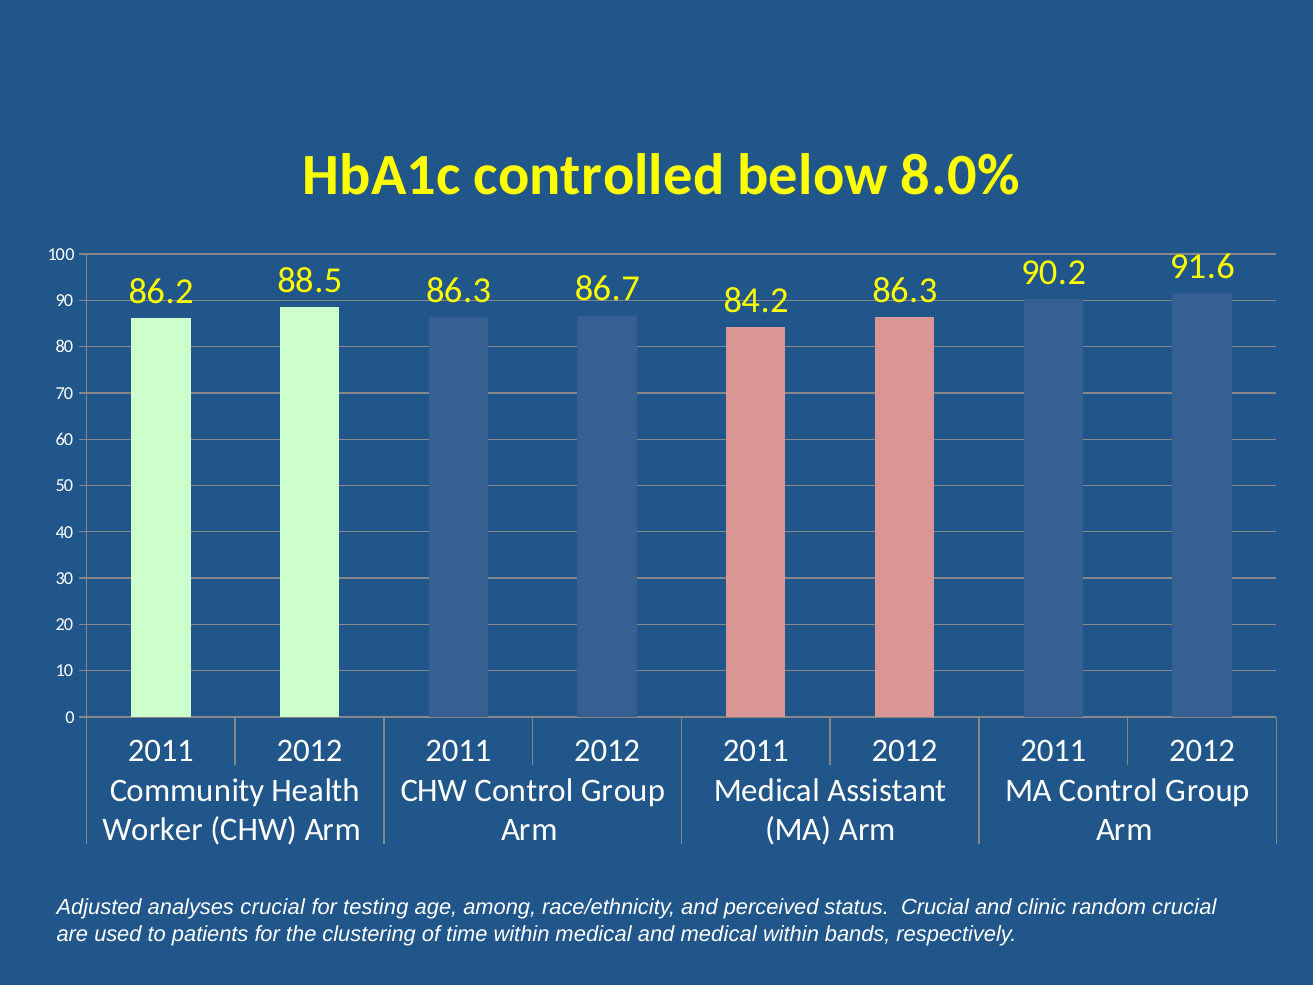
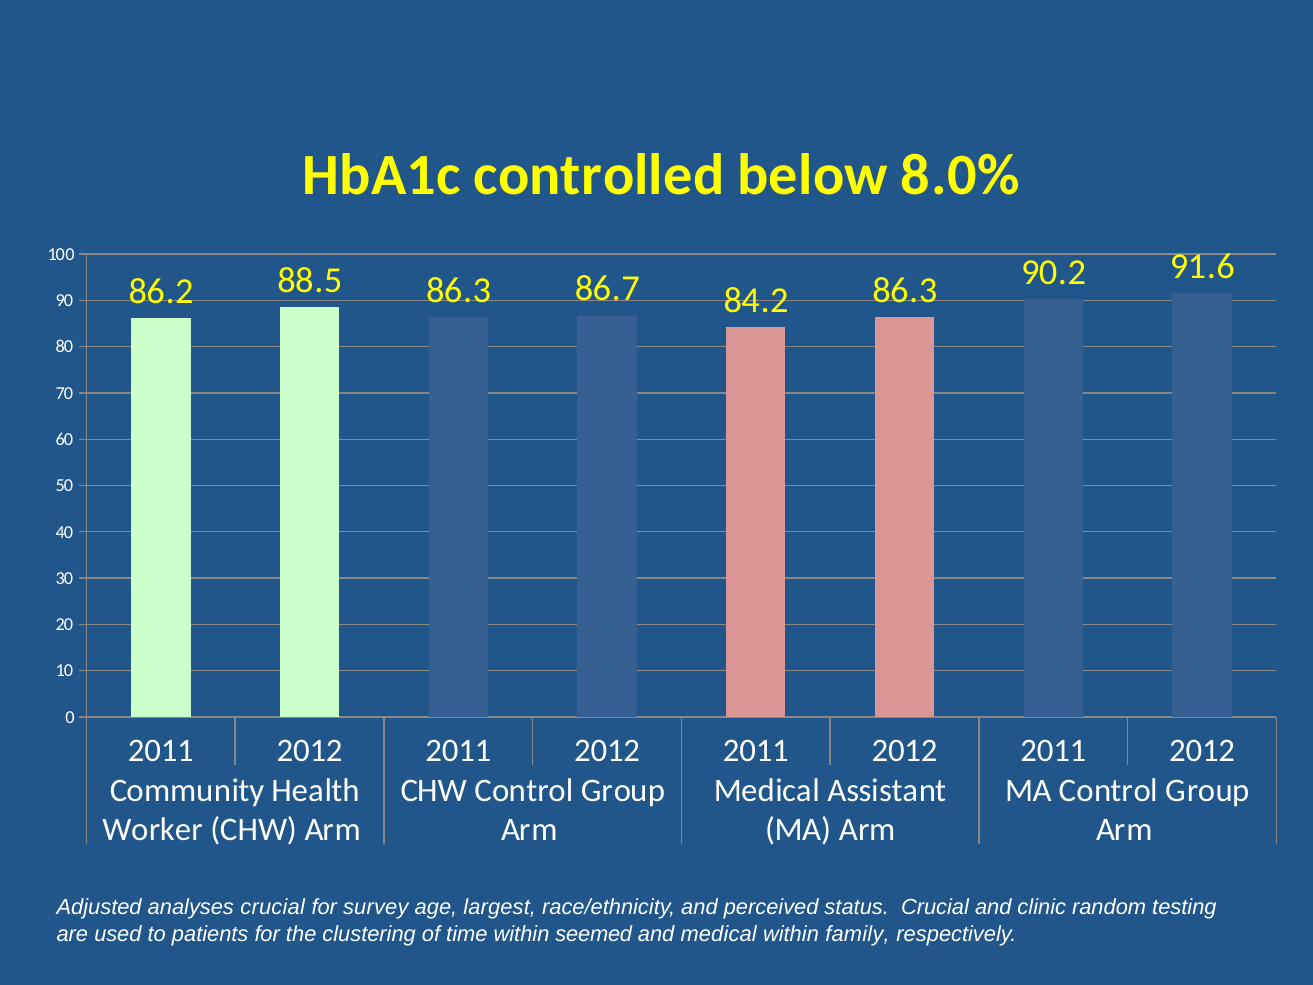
testing: testing -> survey
among: among -> largest
random crucial: crucial -> testing
within medical: medical -> seemed
bands: bands -> family
